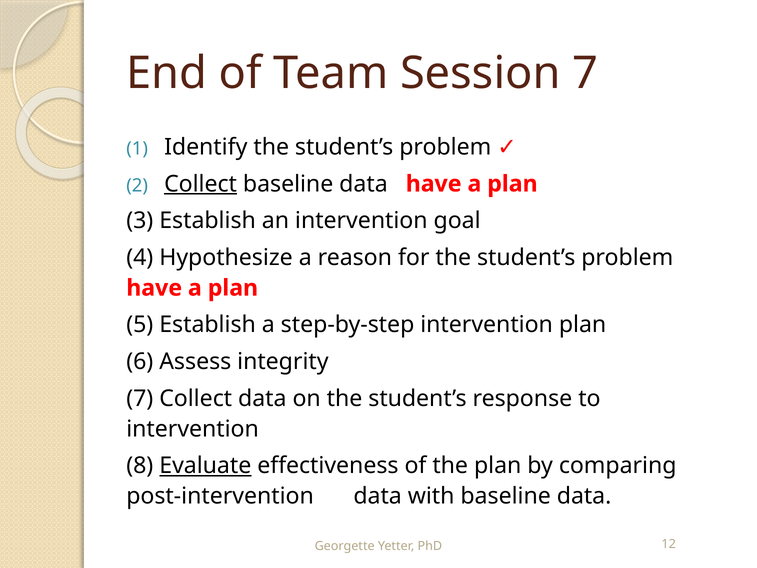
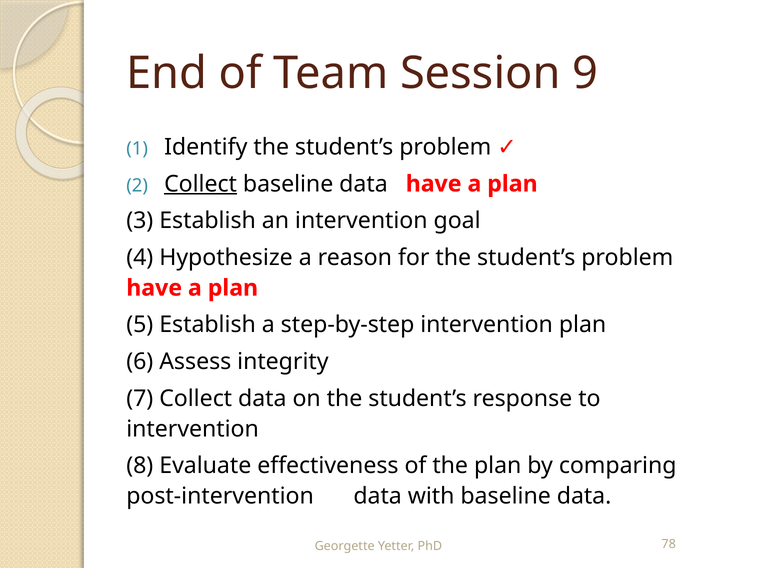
Session 7: 7 -> 9
Evaluate underline: present -> none
12: 12 -> 78
